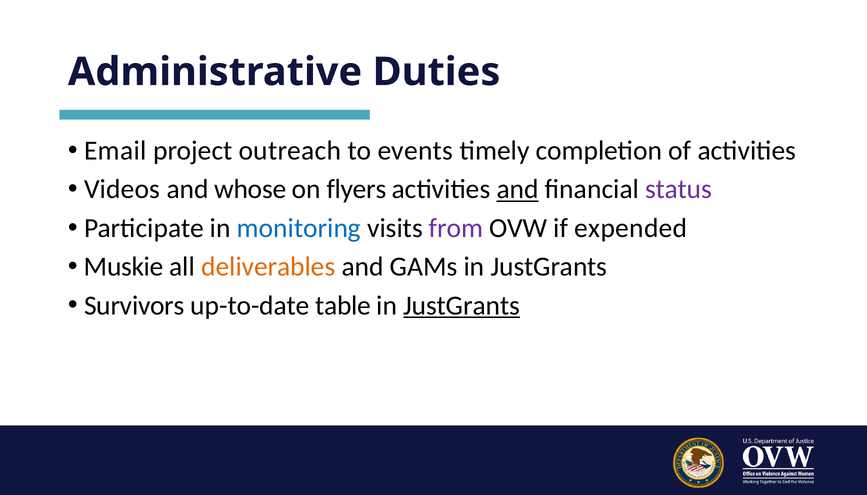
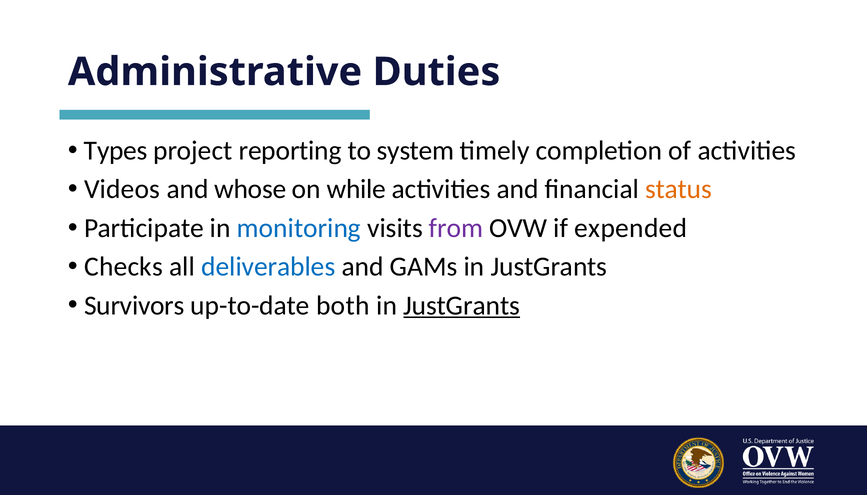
Email: Email -> Types
outreach: outreach -> reporting
events: events -> system
flyers: flyers -> while
and at (518, 189) underline: present -> none
status colour: purple -> orange
Muskie: Muskie -> Checks
deliverables colour: orange -> blue
table: table -> both
